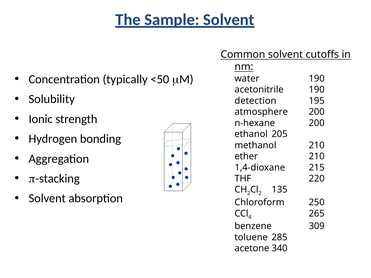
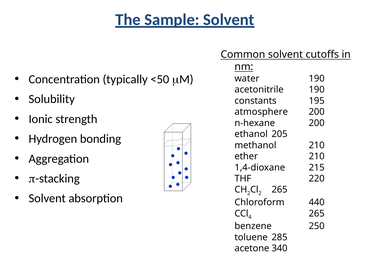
detection: detection -> constants
135 at (280, 190): 135 -> 265
250: 250 -> 440
309: 309 -> 250
